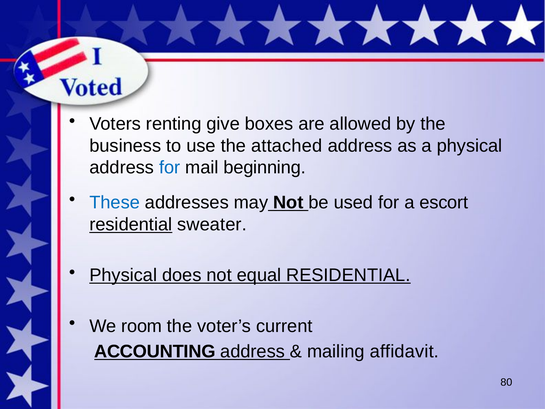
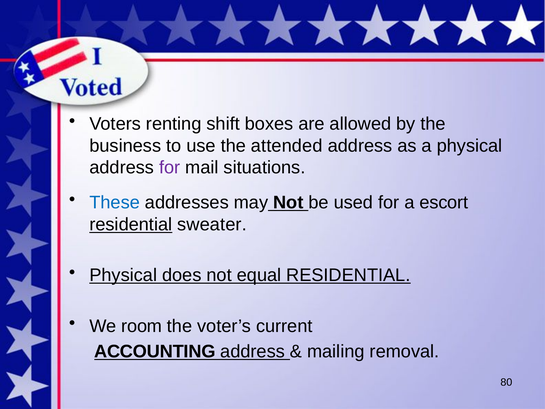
give: give -> shift
attached: attached -> attended
for at (170, 168) colour: blue -> purple
beginning: beginning -> situations
affidavit: affidavit -> removal
